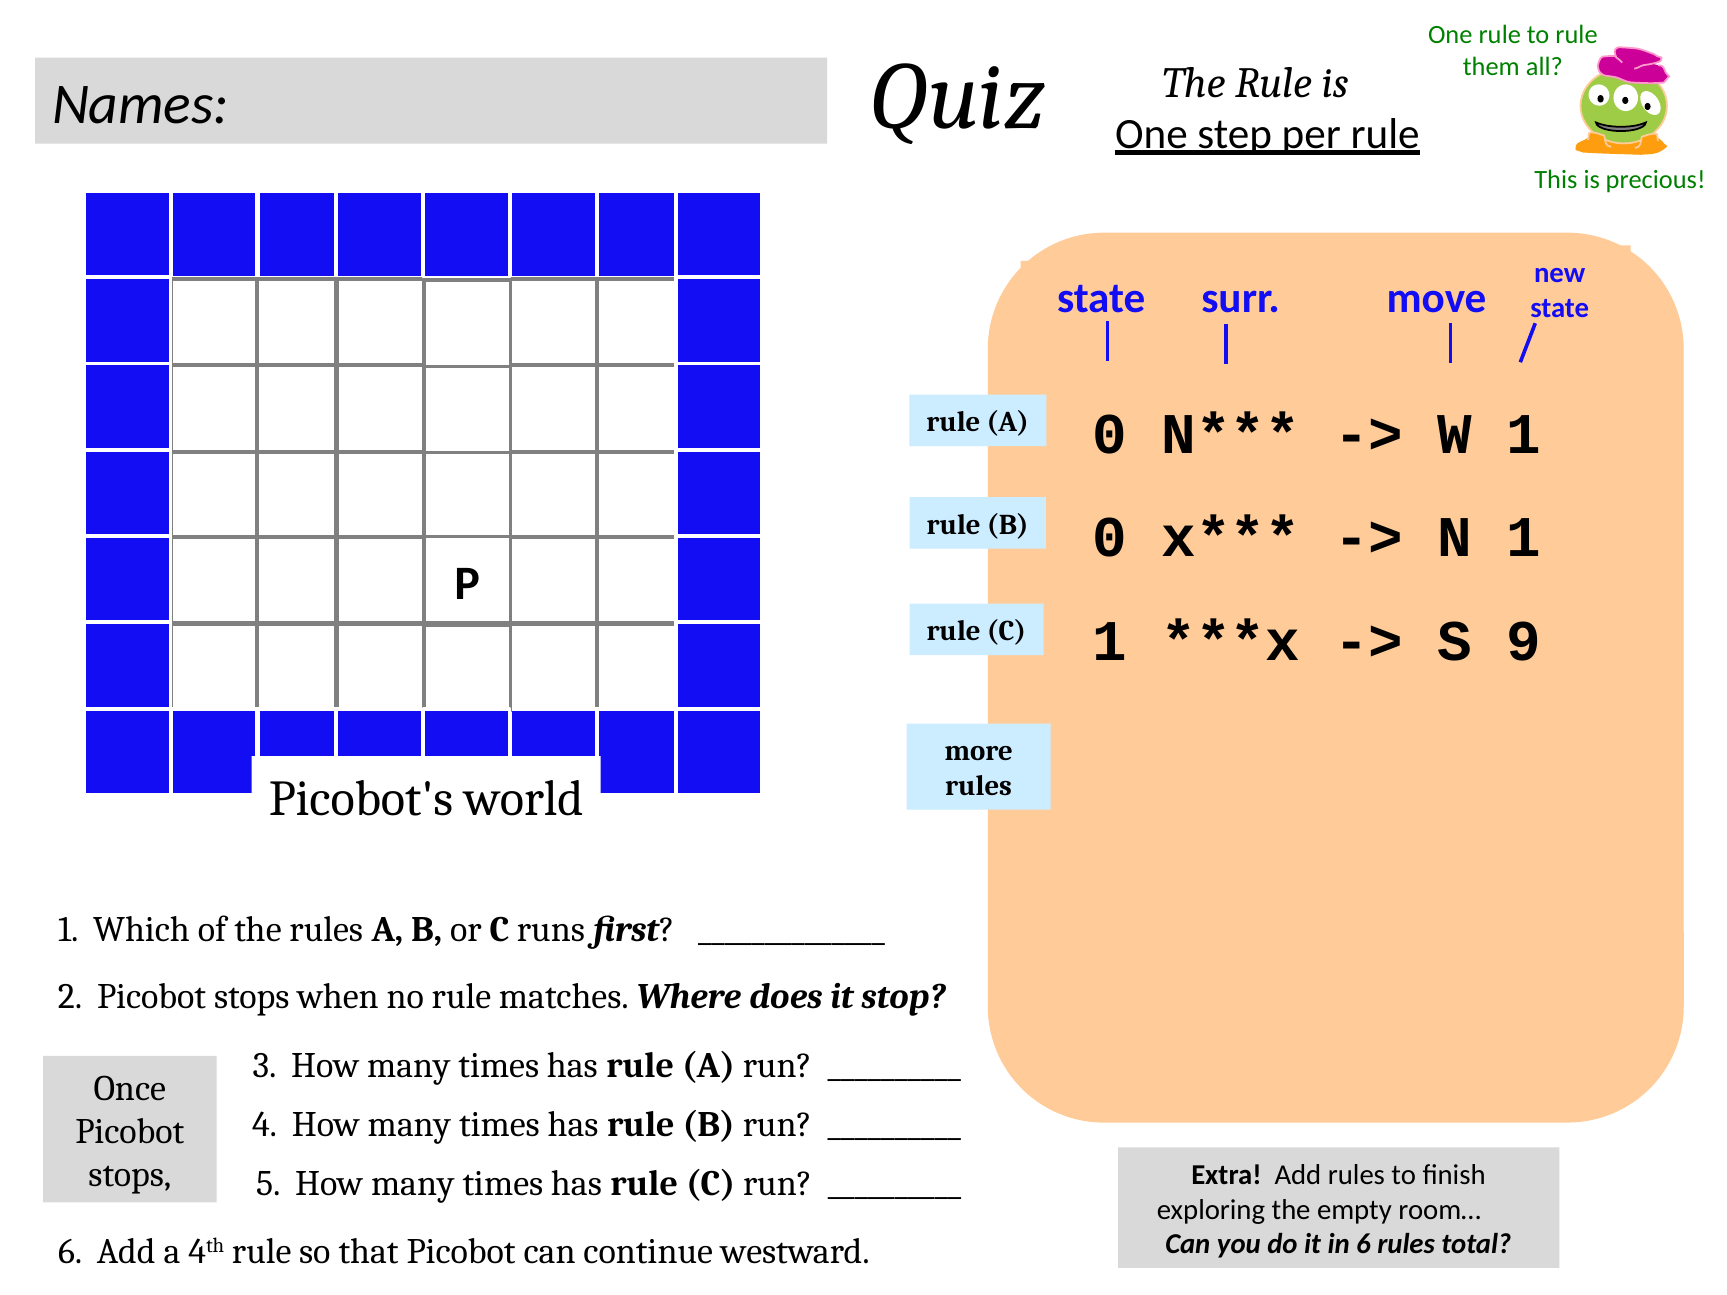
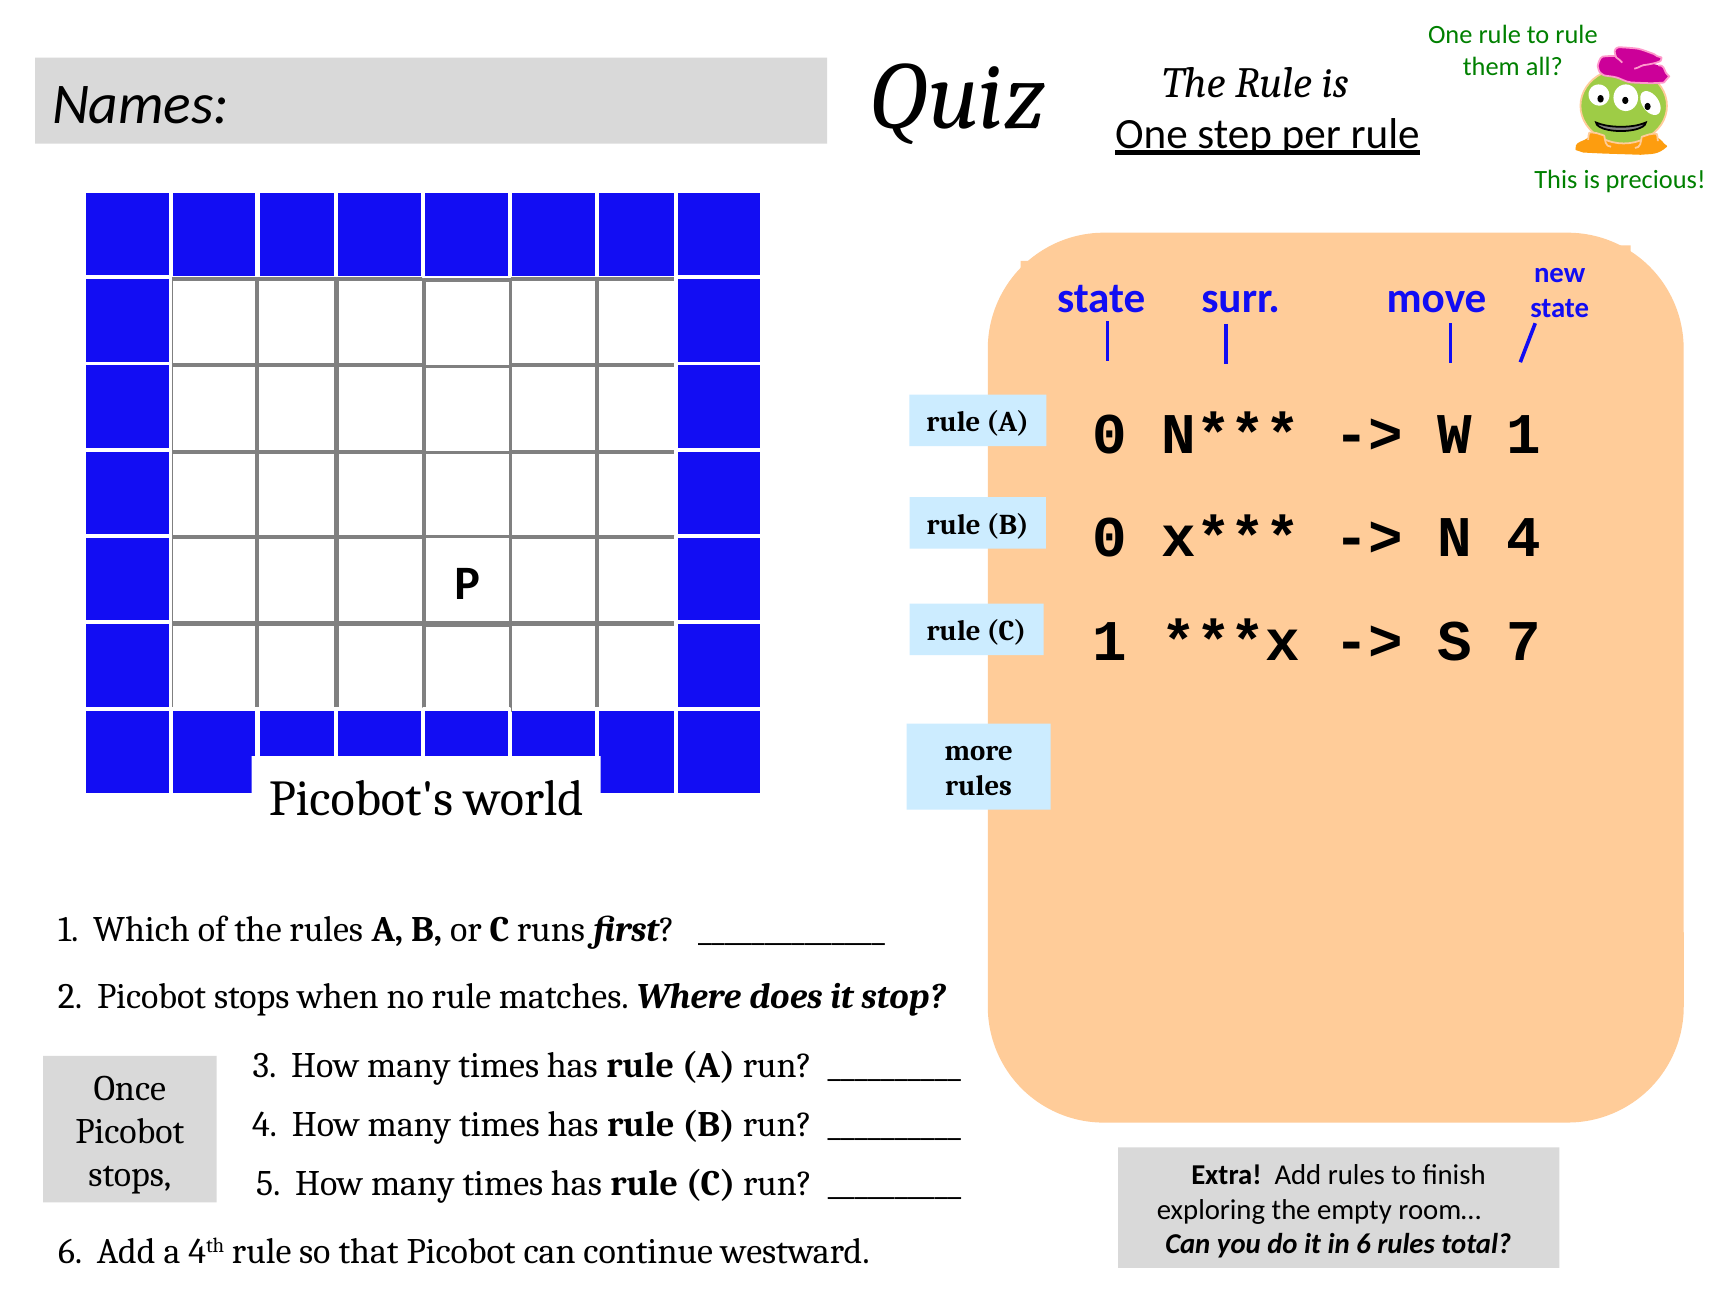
N 1: 1 -> 4
9: 9 -> 7
